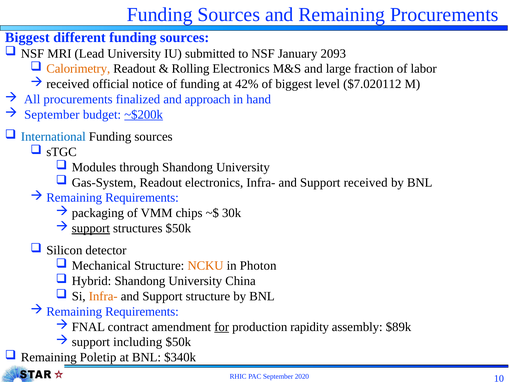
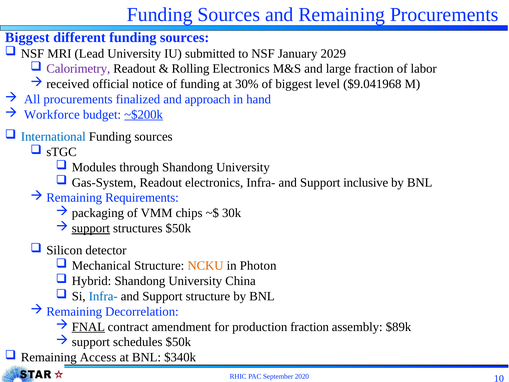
2093: 2093 -> 2029
Calorimetry colour: orange -> purple
42%: 42% -> 30%
$7.020112: $7.020112 -> $9.041968
September at (52, 115): September -> Workforce
Support received: received -> inclusive
Infra- at (103, 296) colour: orange -> blue
Requirements at (142, 311): Requirements -> Decorrelation
FNAL underline: none -> present
for underline: present -> none
production rapidity: rapidity -> fraction
including: including -> schedules
Poletip: Poletip -> Access
